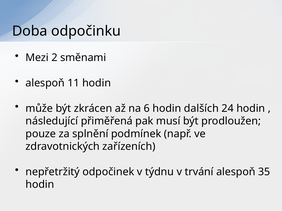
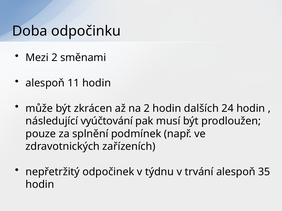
na 6: 6 -> 2
přiměřená: přiměřená -> vyúčtování
